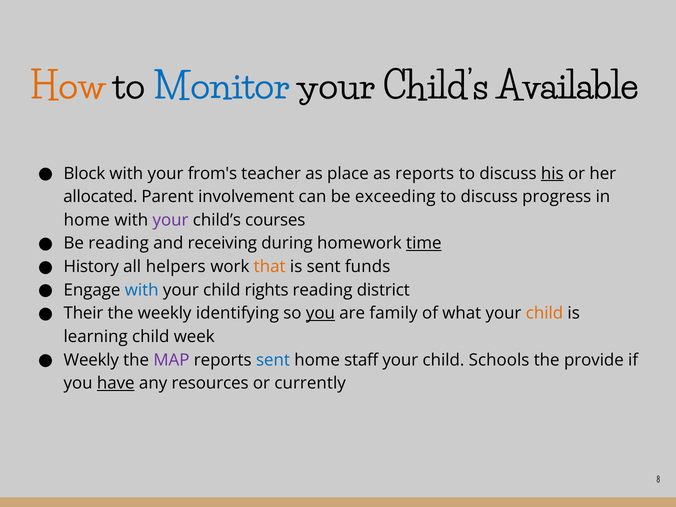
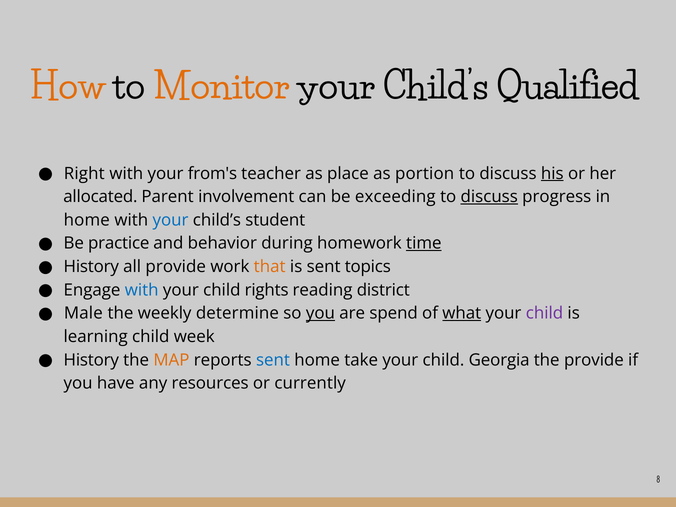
Monitor colour: blue -> orange
Available: Available -> Qualified
Block: Block -> Right
as reports: reports -> portion
discuss at (489, 197) underline: none -> present
your at (170, 220) colour: purple -> blue
courses: courses -> student
Be reading: reading -> practice
receiving: receiving -> behavior
all helpers: helpers -> provide
funds: funds -> topics
Their: Their -> Male
identifying: identifying -> determine
family: family -> spend
what underline: none -> present
child at (544, 313) colour: orange -> purple
Weekly at (91, 360): Weekly -> History
MAP colour: purple -> orange
staff: staff -> take
Schools: Schools -> Georgia
have underline: present -> none
